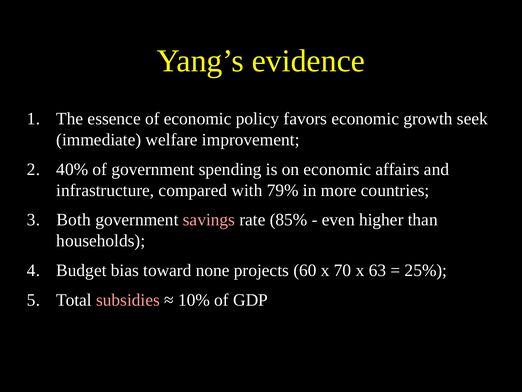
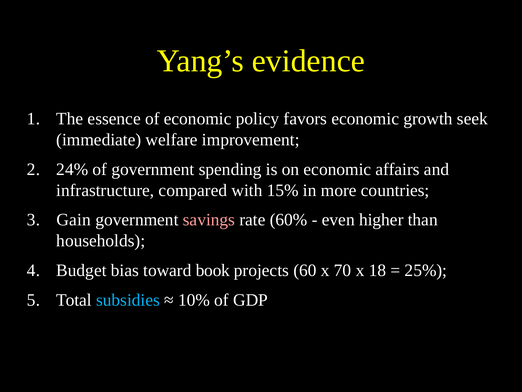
40%: 40% -> 24%
79%: 79% -> 15%
Both: Both -> Gain
85%: 85% -> 60%
none: none -> book
63: 63 -> 18
subsidies colour: pink -> light blue
